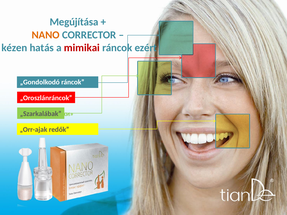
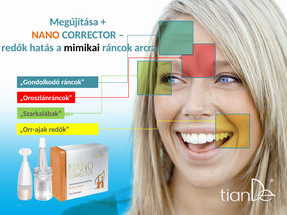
kézen at (14, 48): kézen -> redők
mimikai colour: red -> black
ezért: ezért -> arcra
